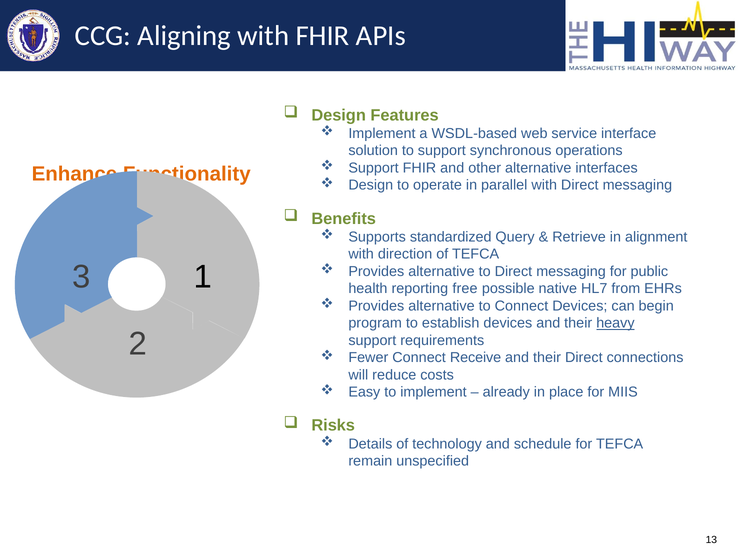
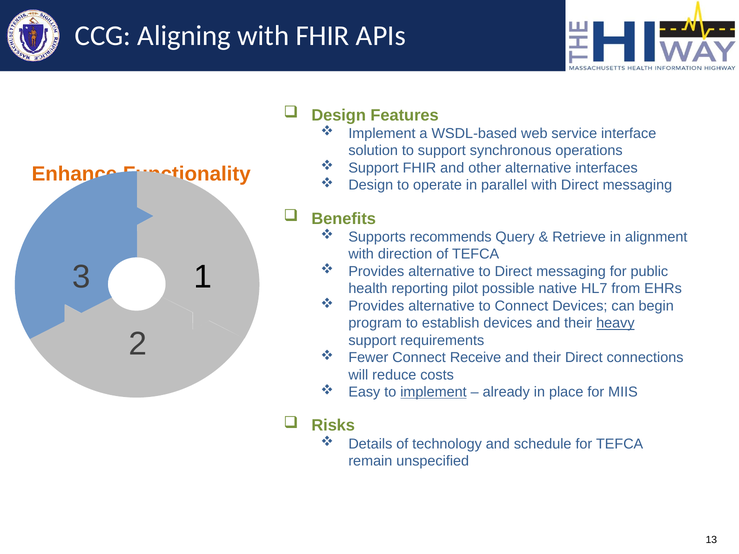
standardized: standardized -> recommends
free: free -> pilot
implement at (433, 392) underline: none -> present
